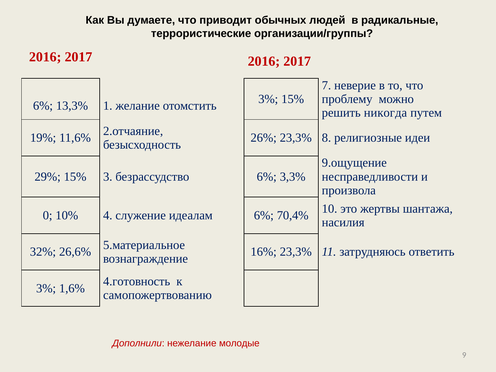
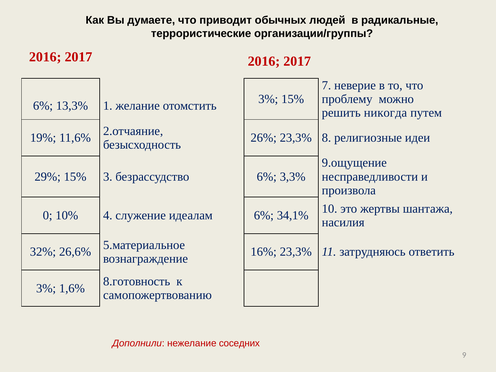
70,4%: 70,4% -> 34,1%
4.готовность: 4.готовность -> 8.готовность
молодые: молодые -> соседних
